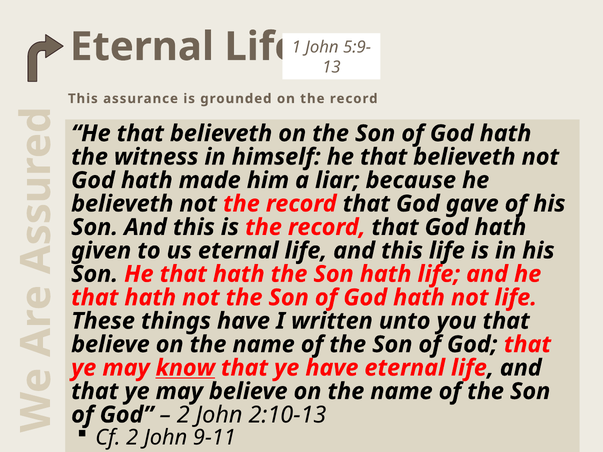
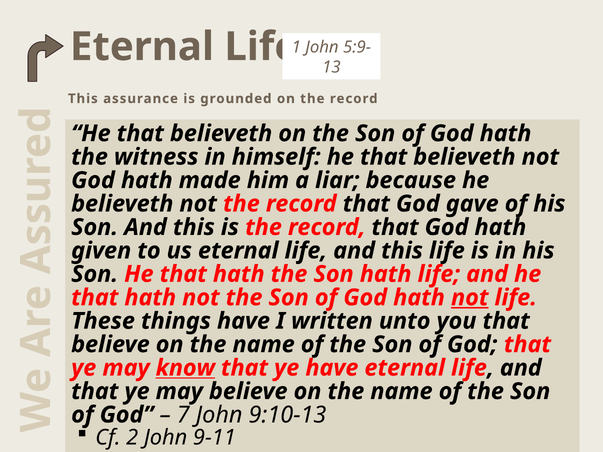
not at (470, 298) underline: none -> present
2 at (183, 415): 2 -> 7
2:10-13: 2:10-13 -> 9:10-13
